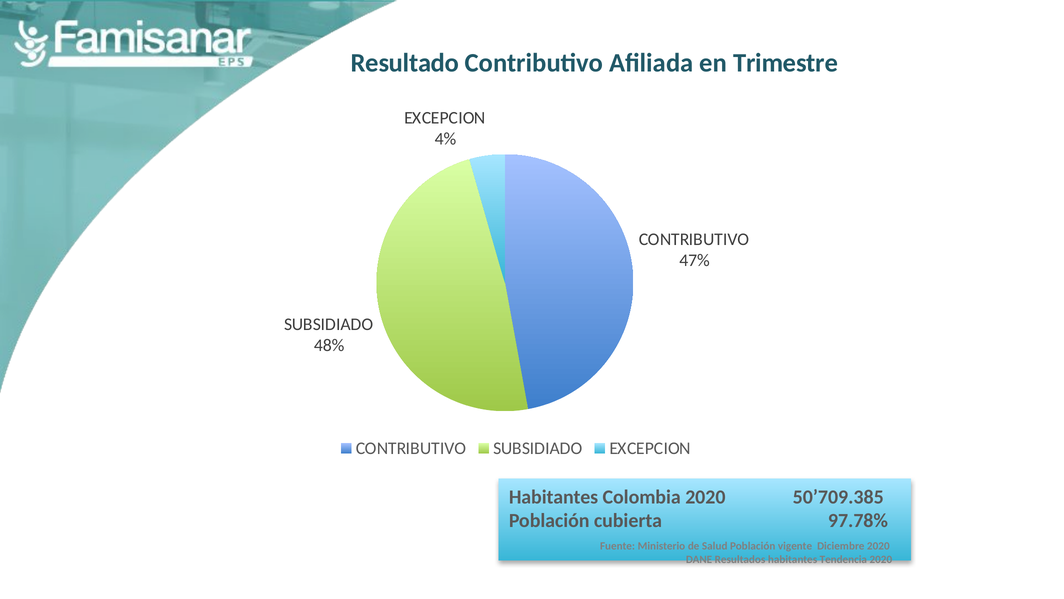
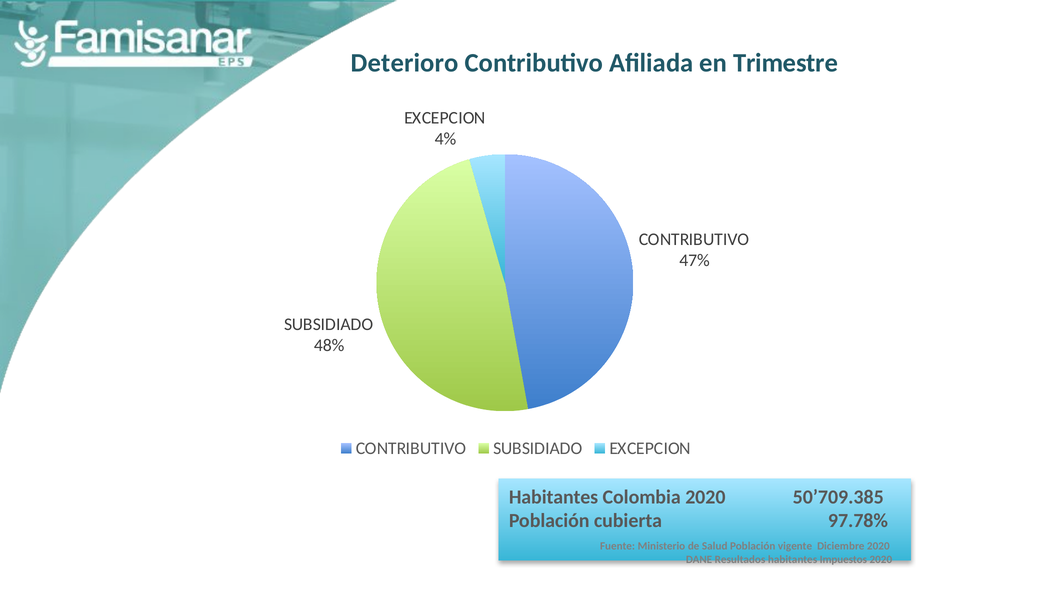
Resultado: Resultado -> Deterioro
Tendencia: Tendencia -> Impuestos
